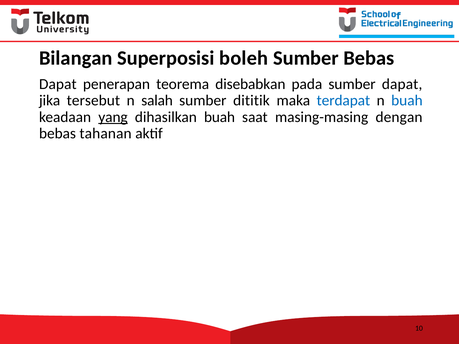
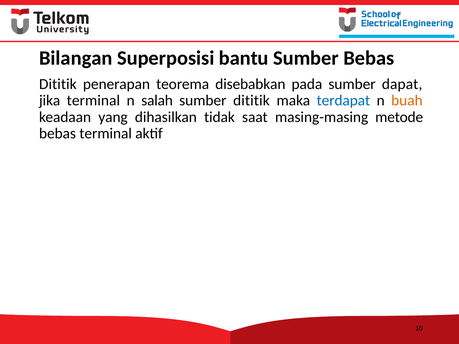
boleh: boleh -> bantu
Dapat at (58, 84): Dapat -> Dititik
jika tersebut: tersebut -> terminal
buah at (407, 101) colour: blue -> orange
yang underline: present -> none
dihasilkan buah: buah -> tidak
dengan: dengan -> metode
bebas tahanan: tahanan -> terminal
